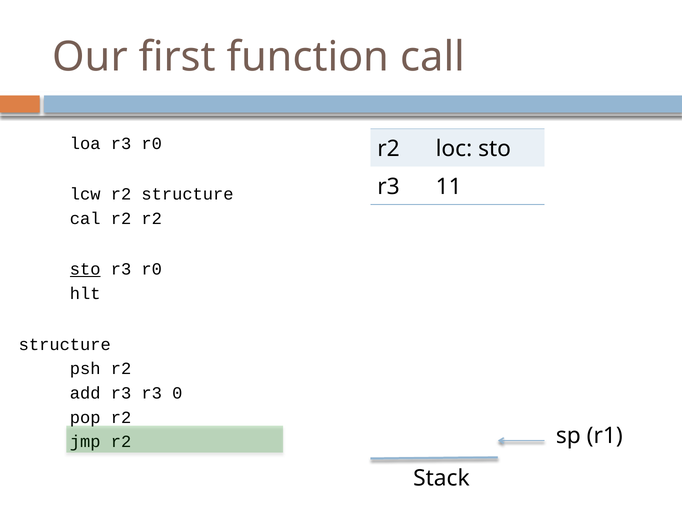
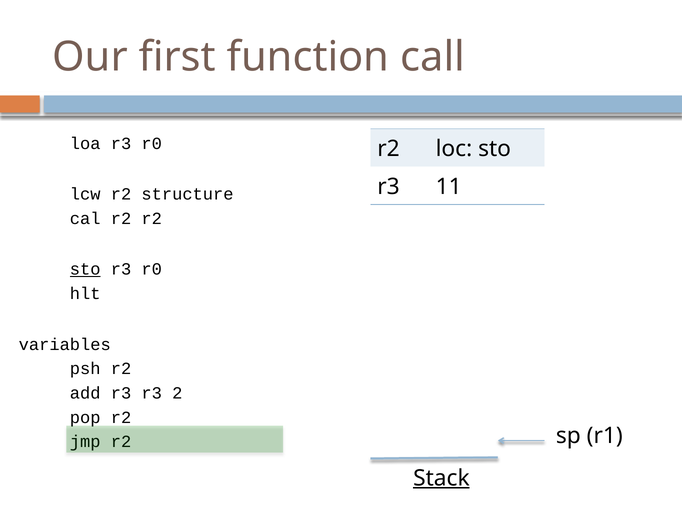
structure at (65, 345): structure -> variables
0: 0 -> 2
Stack underline: none -> present
